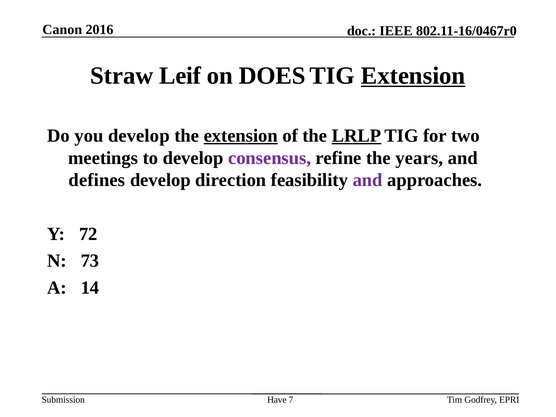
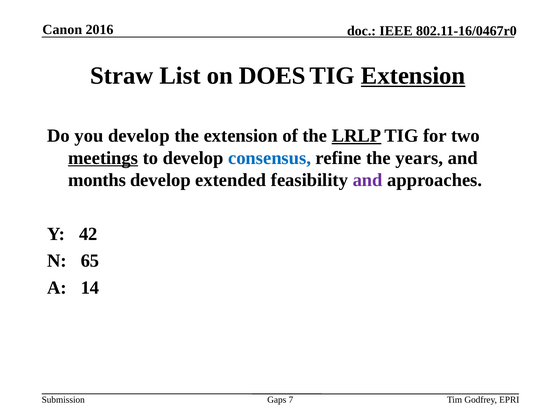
Leif: Leif -> List
extension at (241, 136) underline: present -> none
meetings underline: none -> present
consensus colour: purple -> blue
defines: defines -> months
direction: direction -> extended
72: 72 -> 42
73: 73 -> 65
Have: Have -> Gaps
